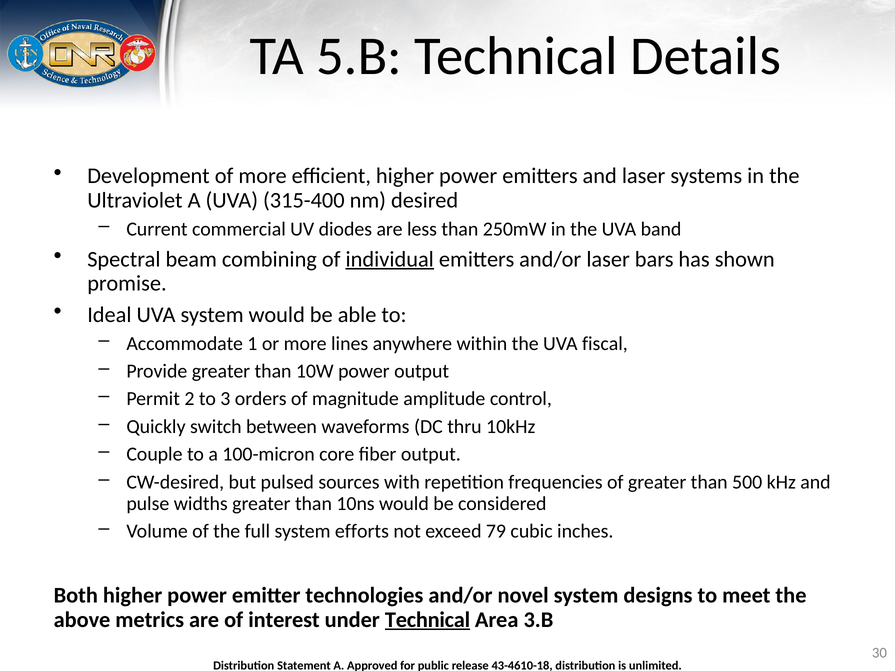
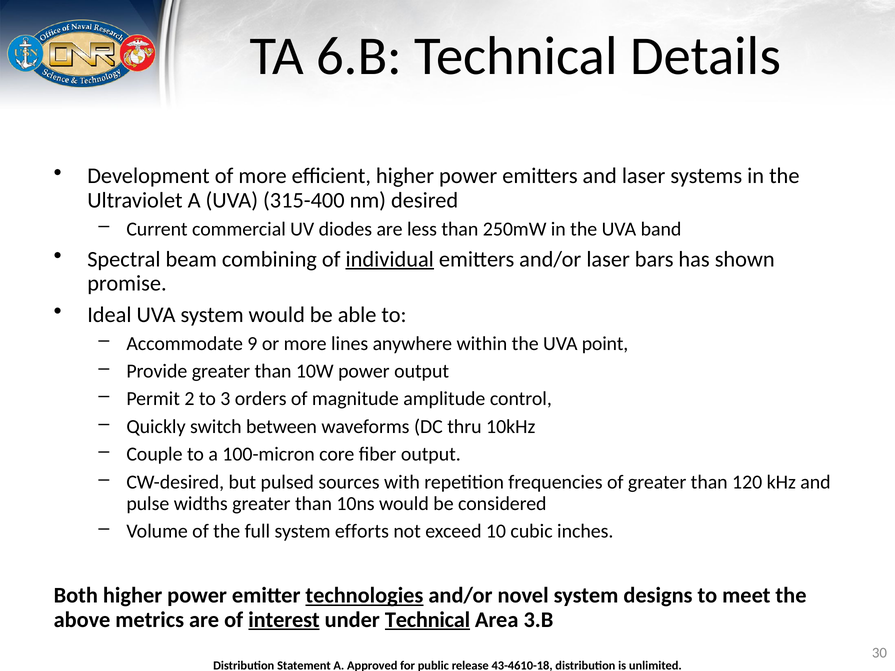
5.B: 5.B -> 6.B
1: 1 -> 9
fiscal: fiscal -> point
500: 500 -> 120
79: 79 -> 10
technologies underline: none -> present
interest underline: none -> present
